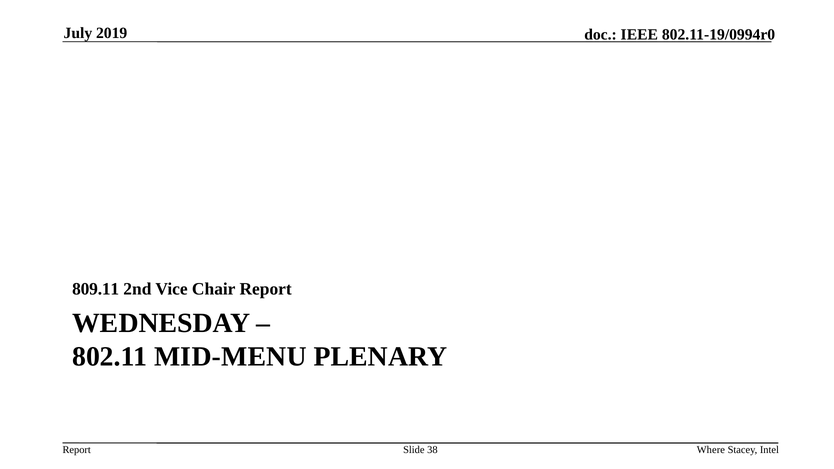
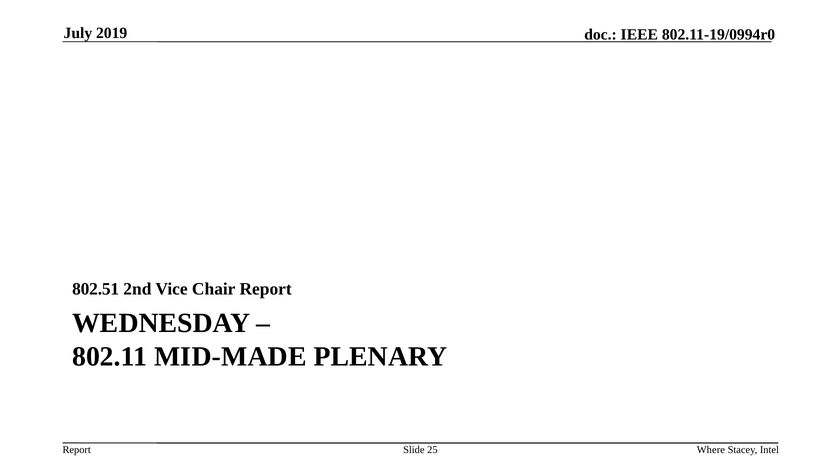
809.11: 809.11 -> 802.51
MID-MENU: MID-MENU -> MID-MADE
38: 38 -> 25
